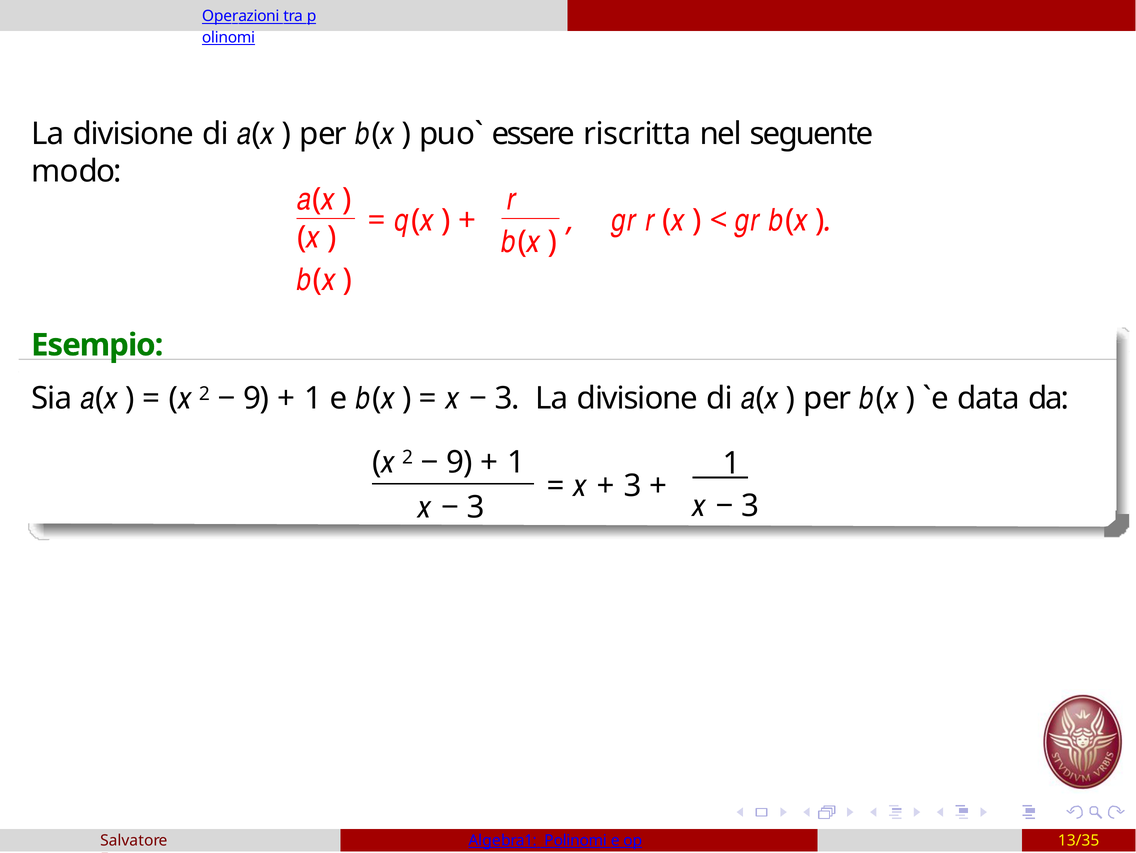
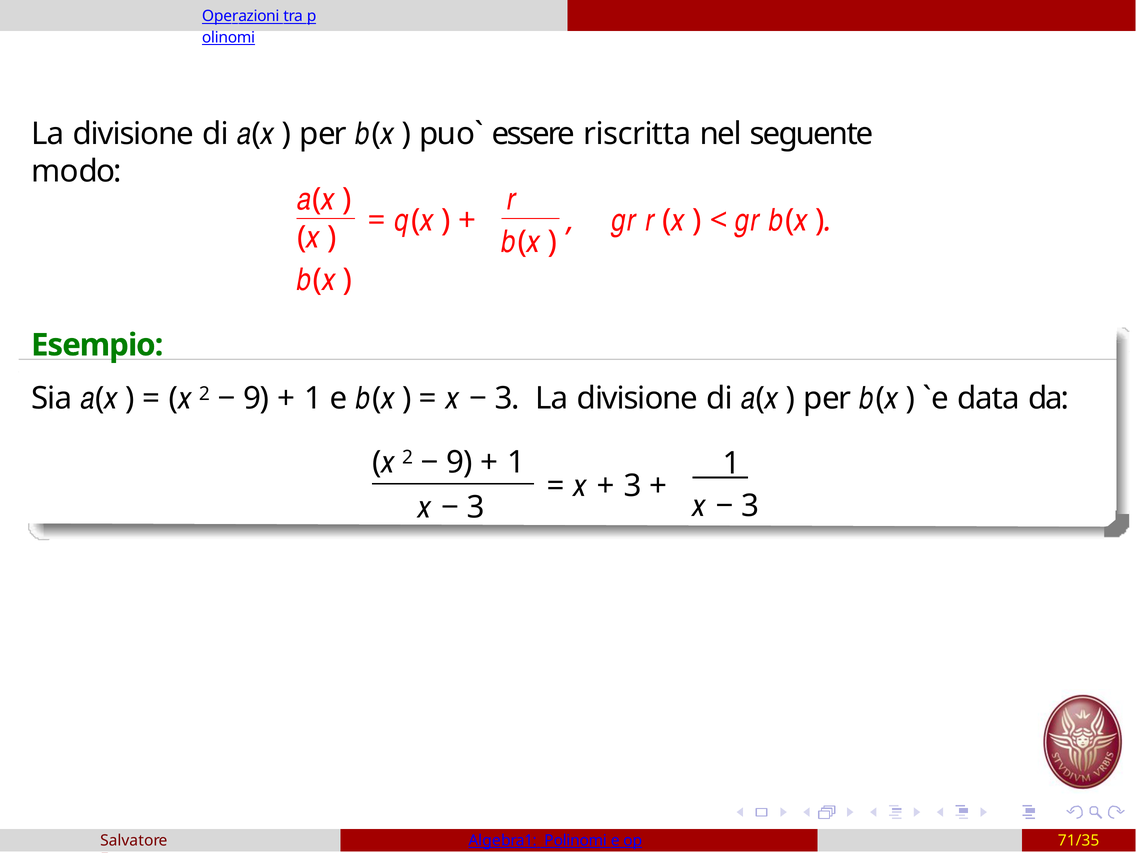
13/35: 13/35 -> 71/35
